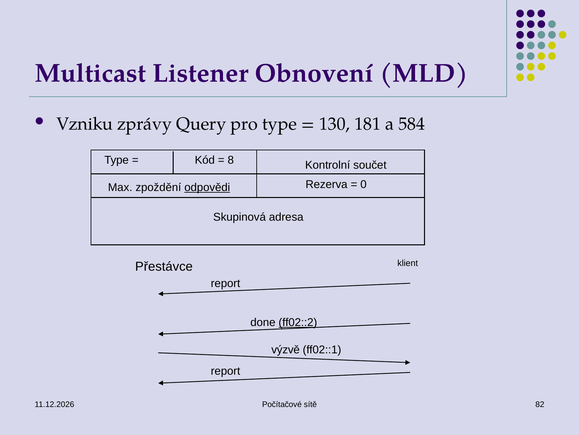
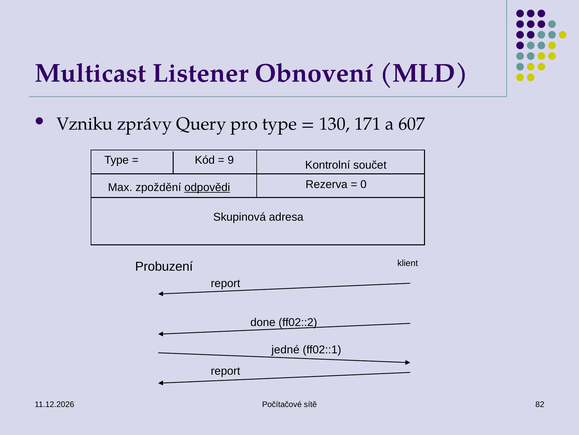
181: 181 -> 171
584: 584 -> 607
8: 8 -> 9
Přestávce: Přestávce -> Probuzení
ff02::2 underline: present -> none
výzvě: výzvě -> jedné
